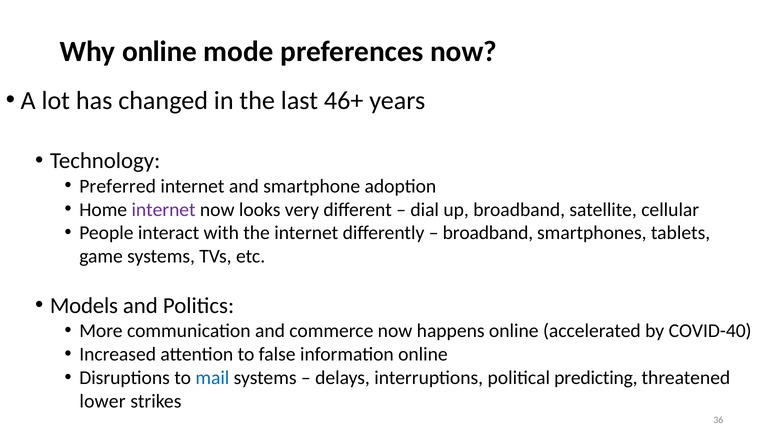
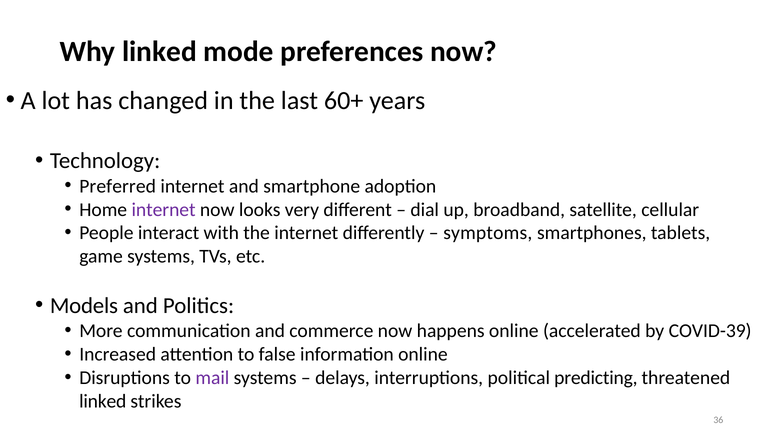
Why online: online -> linked
46+: 46+ -> 60+
broadband at (488, 233): broadband -> symptoms
COVID-40: COVID-40 -> COVID-39
mail colour: blue -> purple
lower at (103, 402): lower -> linked
